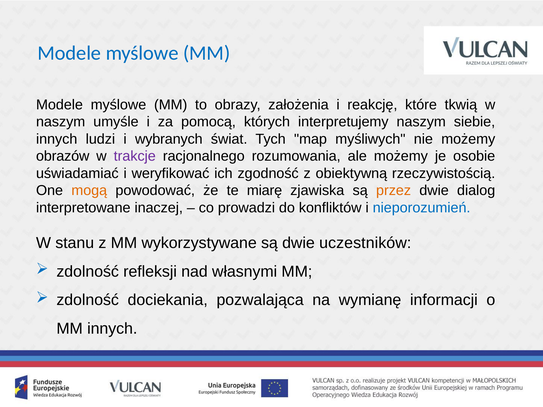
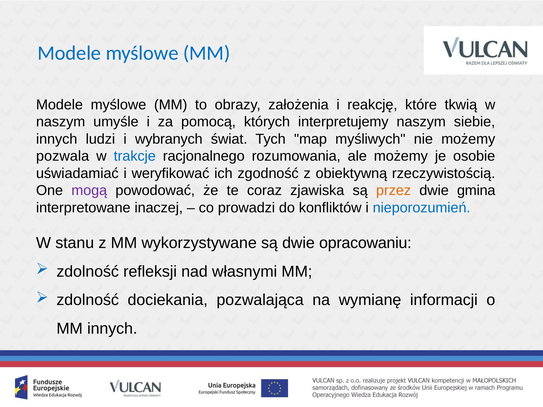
obrazów: obrazów -> pozwala
trakcje colour: purple -> blue
mogą colour: orange -> purple
miarę: miarę -> coraz
dialog: dialog -> gmina
uczestników: uczestników -> opracowaniu
